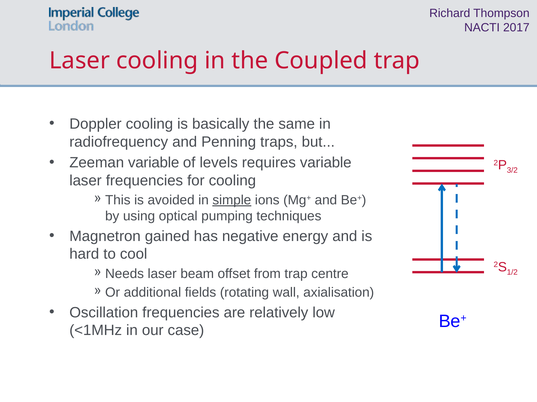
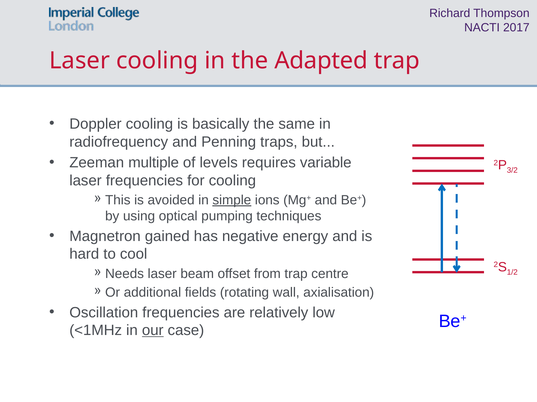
Coupled: Coupled -> Adapted
Zeeman variable: variable -> multiple
our underline: none -> present
